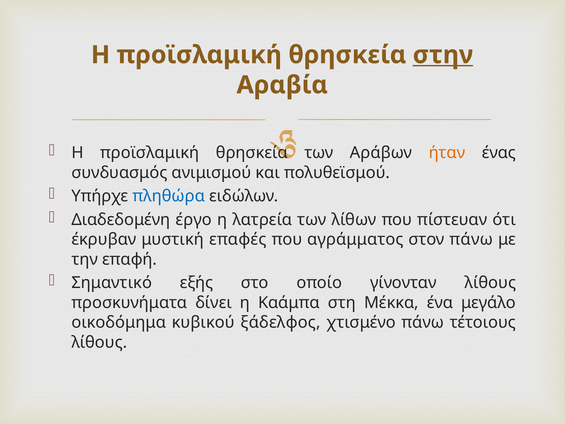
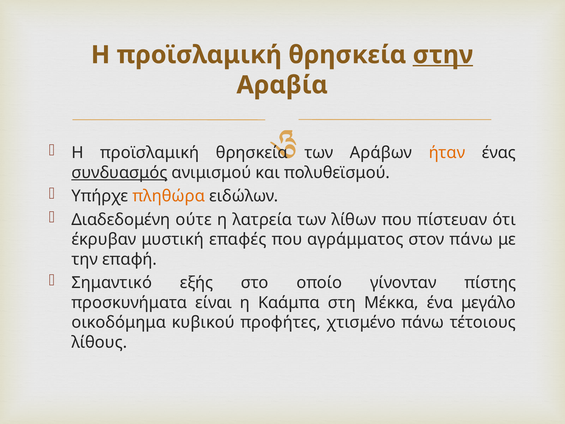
συνδυασμός underline: none -> present
πληθώρα colour: blue -> orange
έργο: έργο -> ούτε
γίνονταν λίθους: λίθους -> πίστης
δίνει: δίνει -> είναι
ξάδελφος: ξάδελφος -> προφήτες
